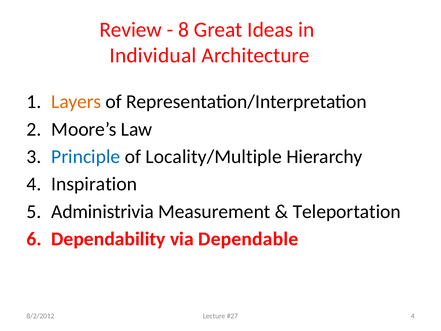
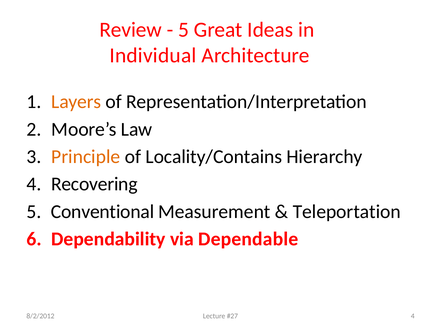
8 at (184, 30): 8 -> 5
Principle colour: blue -> orange
Locality/Multiple: Locality/Multiple -> Locality/Contains
Inspiration: Inspiration -> Recovering
Administrivia: Administrivia -> Conventional
